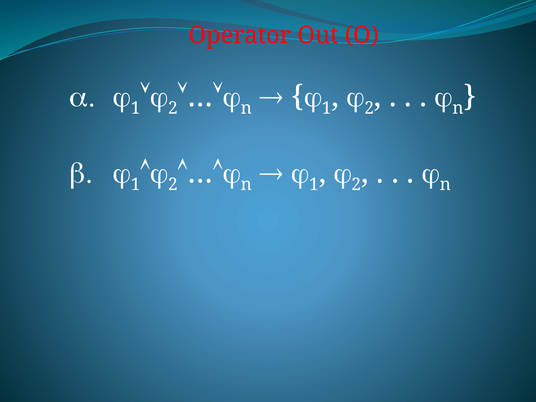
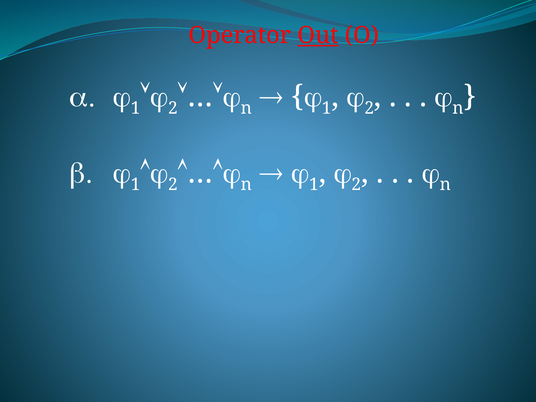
Out underline: none -> present
